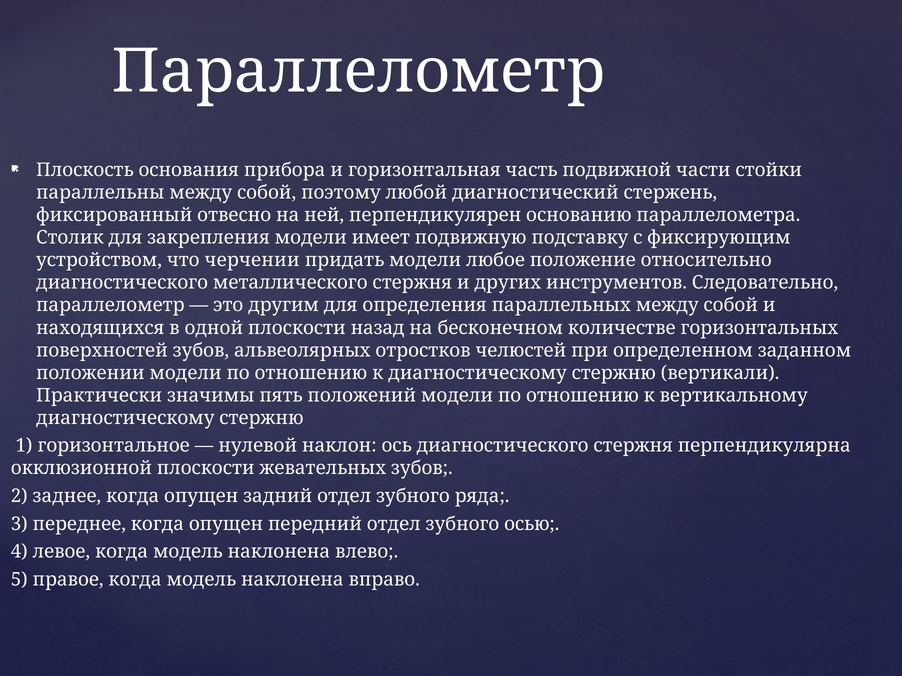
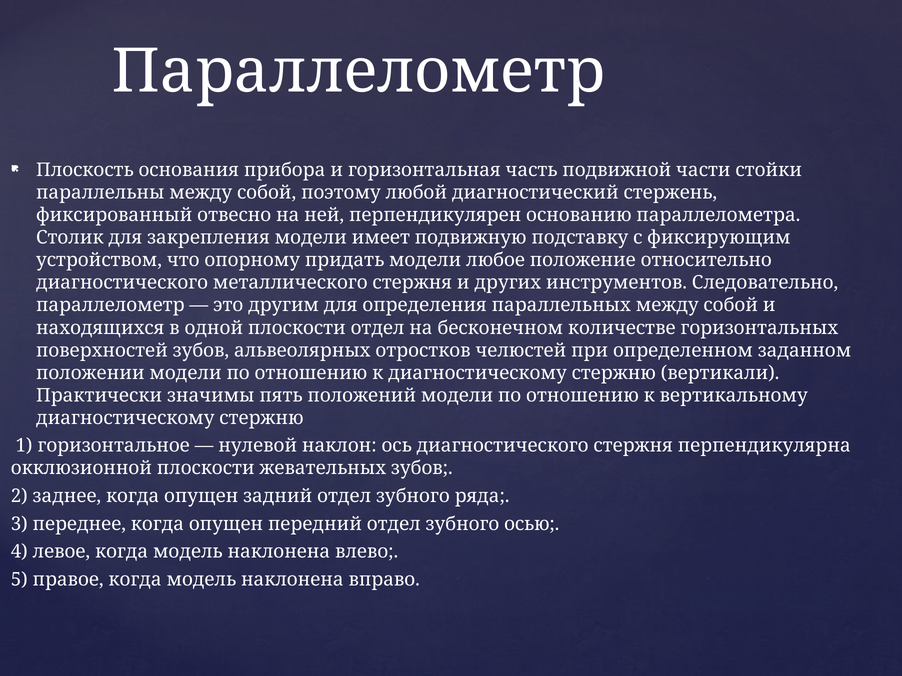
черчении: черчении -> опорному
плоскости назад: назад -> отдел
